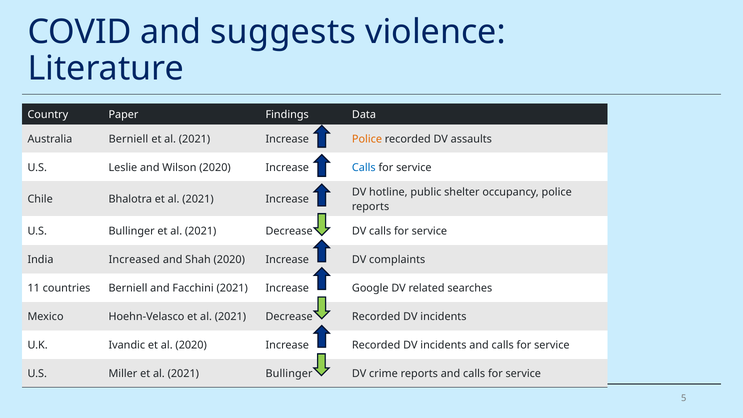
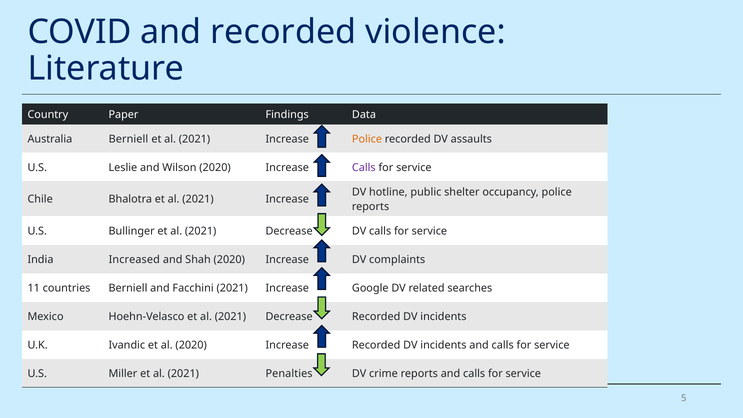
and suggests: suggests -> recorded
Calls at (364, 167) colour: blue -> purple
2021 Bullinger: Bullinger -> Penalties
